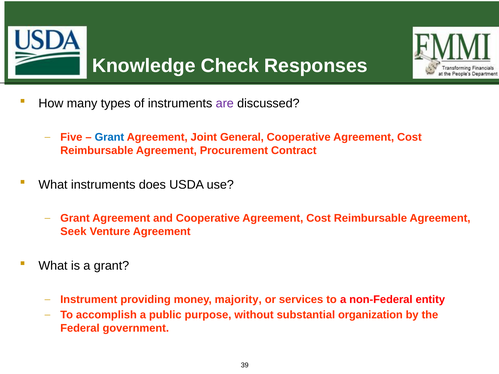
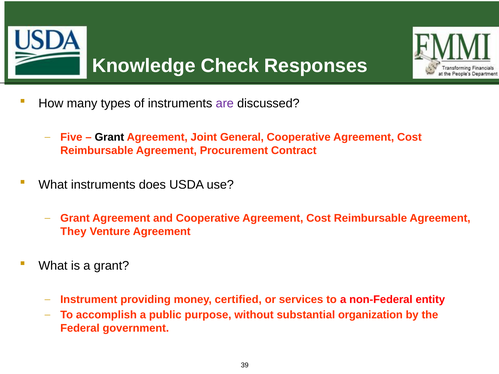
Grant at (109, 137) colour: blue -> black
Seek: Seek -> They
majority: majority -> certified
